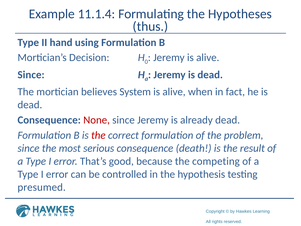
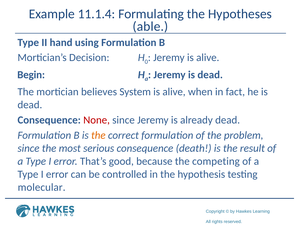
thus: thus -> able
Since at (31, 75): Since -> Begin
the at (98, 135) colour: red -> orange
presumed: presumed -> molecular
